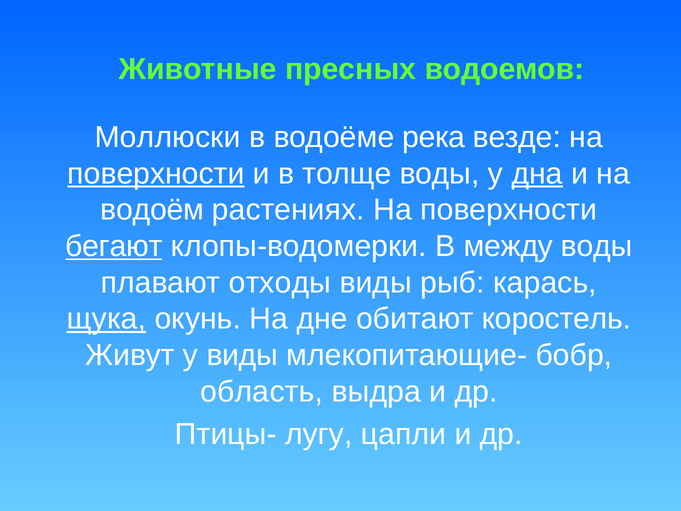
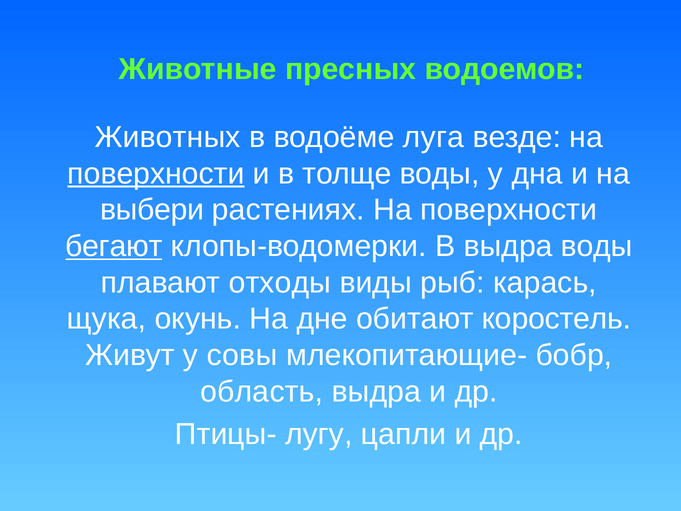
Моллюски: Моллюски -> Животных
река: река -> луга
дна underline: present -> none
водоём: водоём -> выбери
В между: между -> выдра
щука underline: present -> none
у виды: виды -> совы
